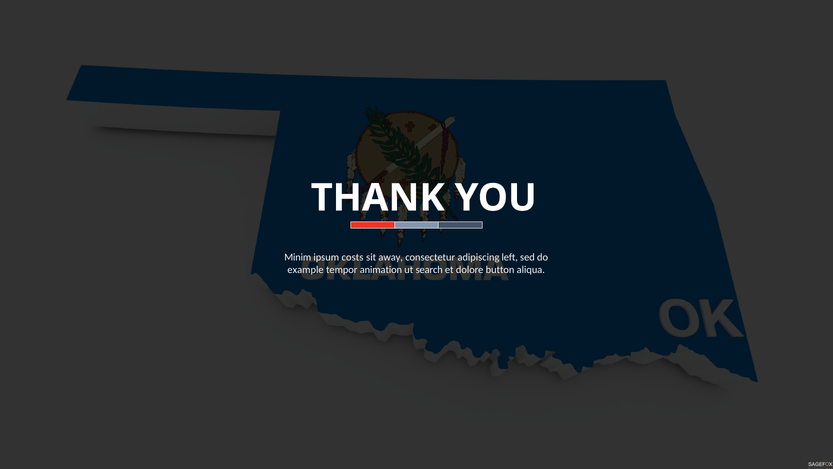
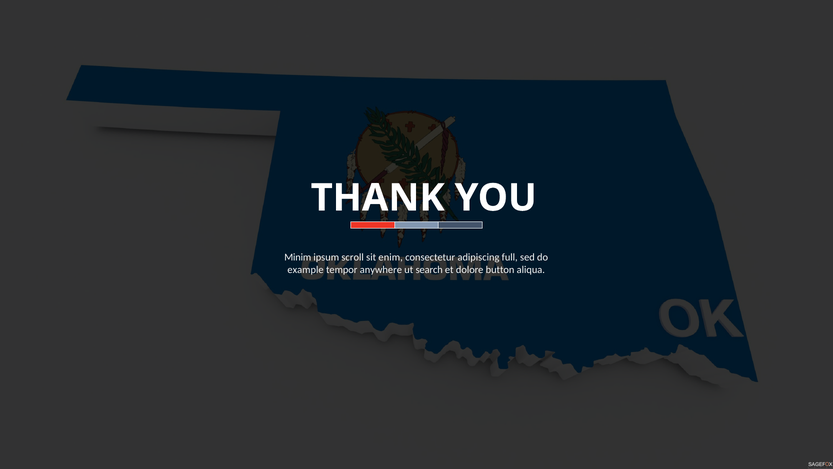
costs: costs -> scroll
away: away -> enim
left: left -> full
animation: animation -> anywhere
